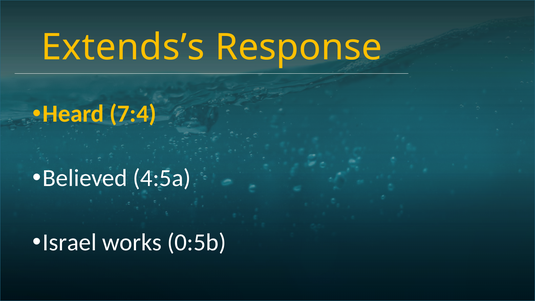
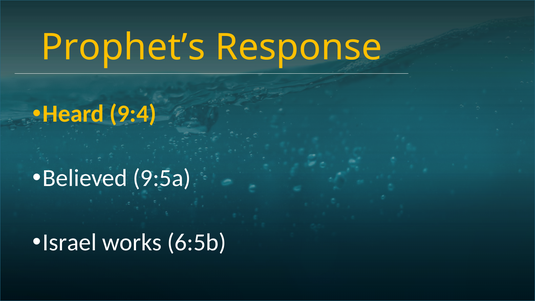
Extends’s: Extends’s -> Prophet’s
7:4: 7:4 -> 9:4
4:5a: 4:5a -> 9:5a
0:5b: 0:5b -> 6:5b
